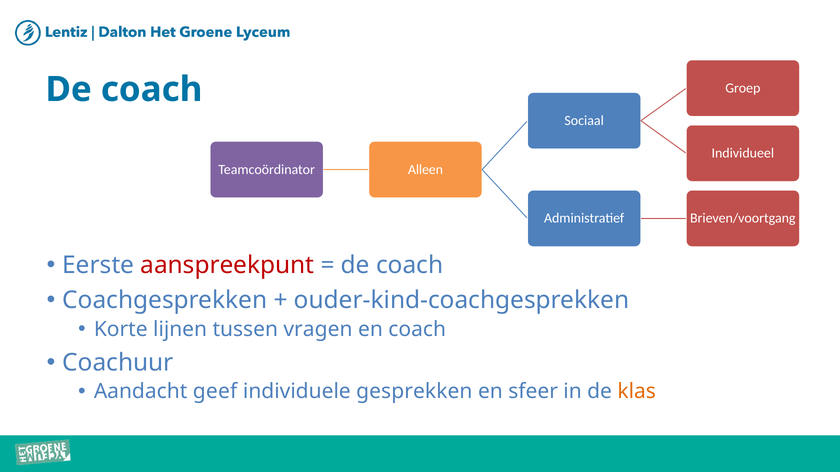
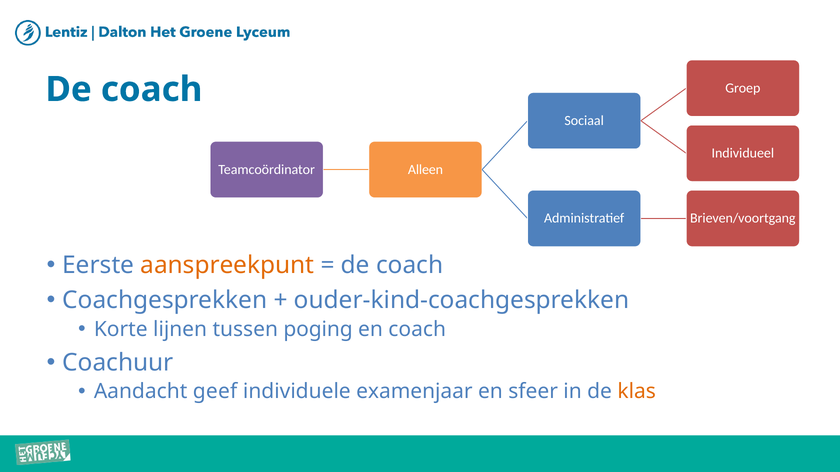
aanspreekpunt colour: red -> orange
vragen: vragen -> poging
gesprekken: gesprekken -> examenjaar
